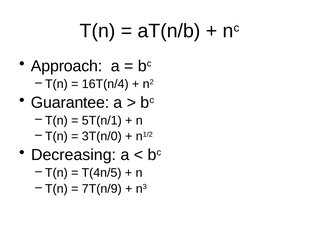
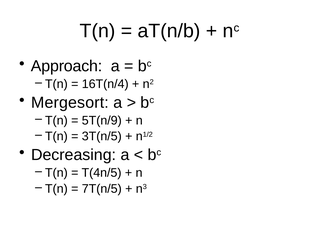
Guarantee: Guarantee -> Mergesort
5T(n/1: 5T(n/1 -> 5T(n/9
3T(n/0: 3T(n/0 -> 3T(n/5
7T(n/9: 7T(n/9 -> 7T(n/5
